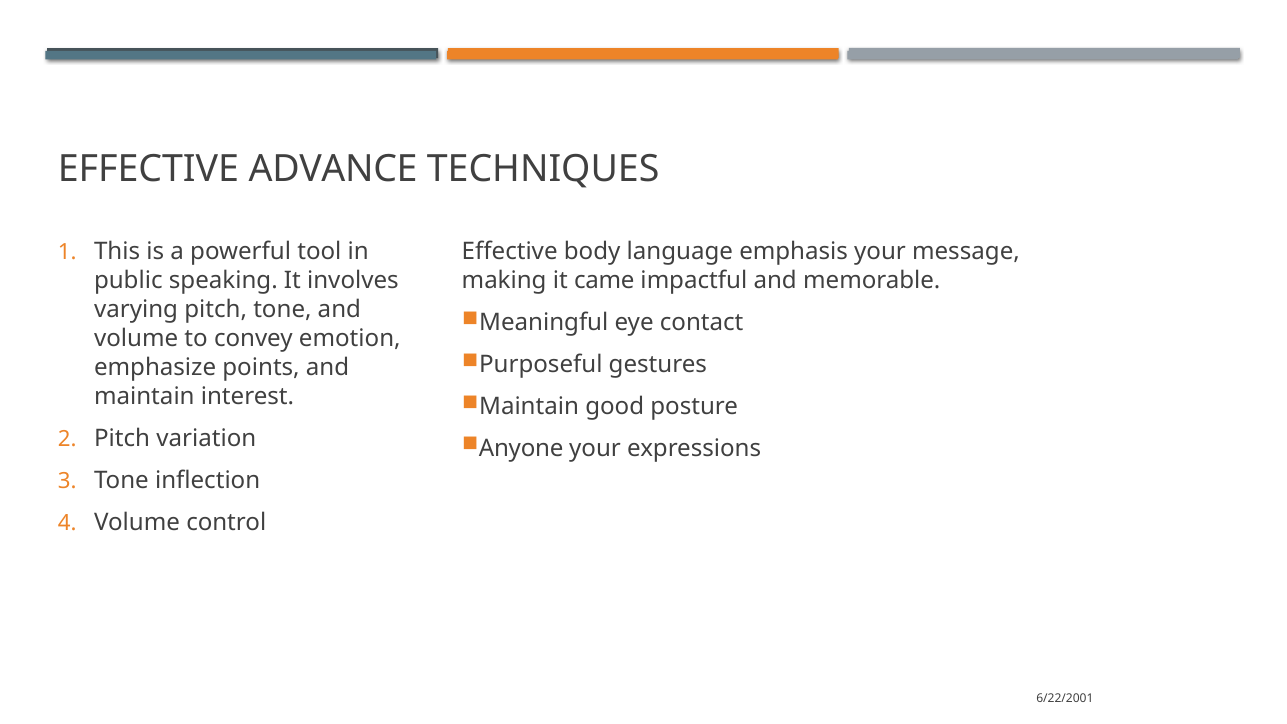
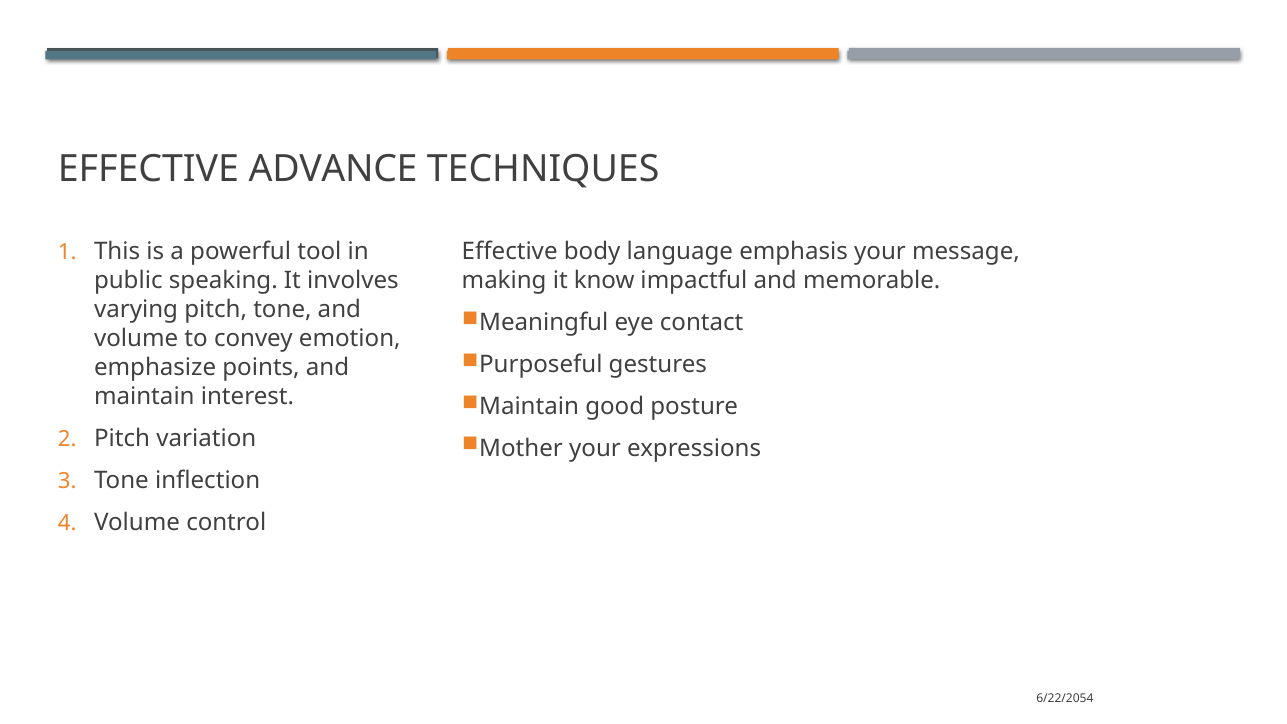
came: came -> know
Anyone: Anyone -> Mother
6/22/2001: 6/22/2001 -> 6/22/2054
